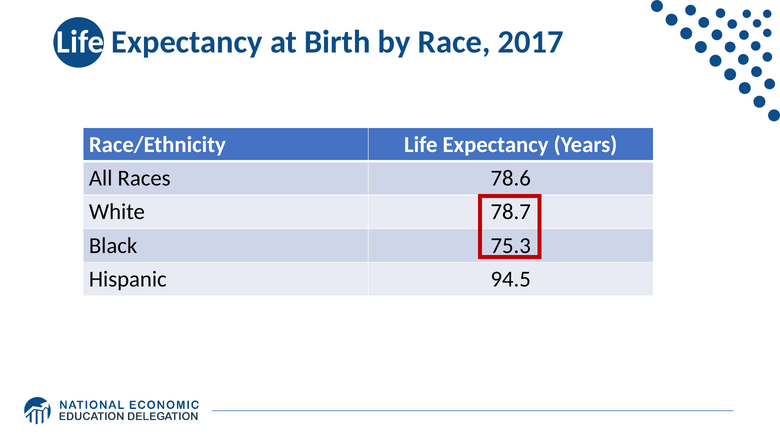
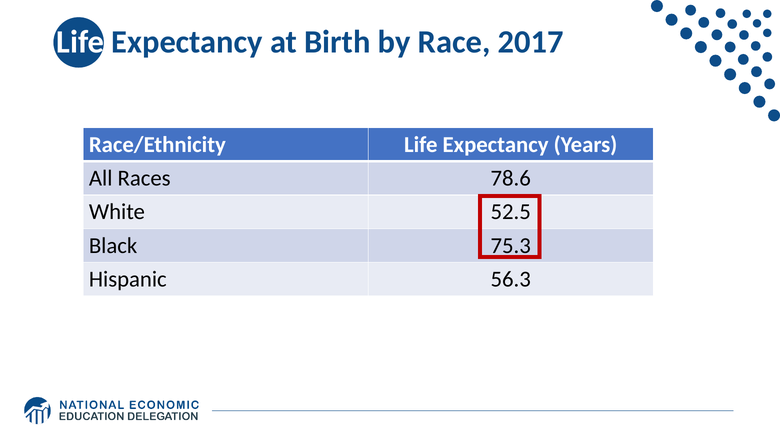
78.7: 78.7 -> 52.5
94.5: 94.5 -> 56.3
